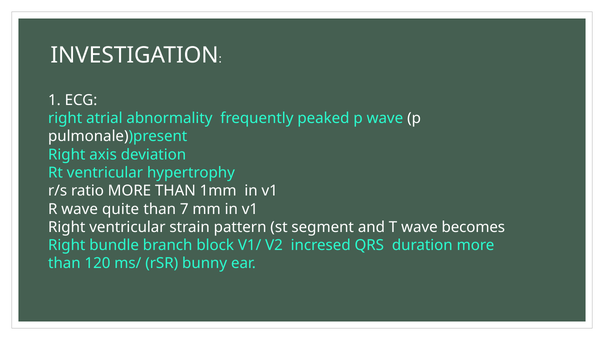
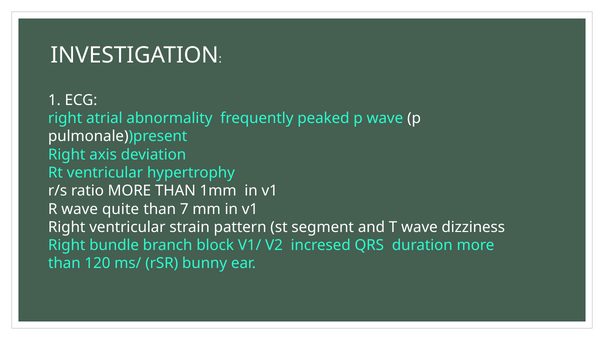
becomes: becomes -> dizziness
